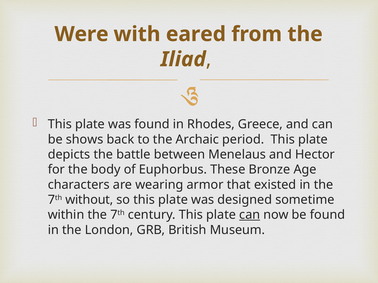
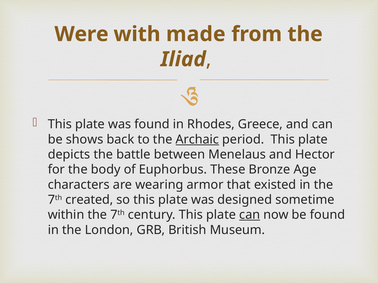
eared: eared -> made
Archaic underline: none -> present
without: without -> created
